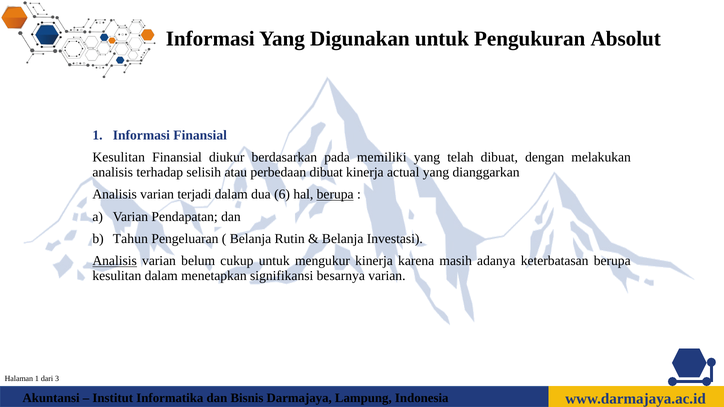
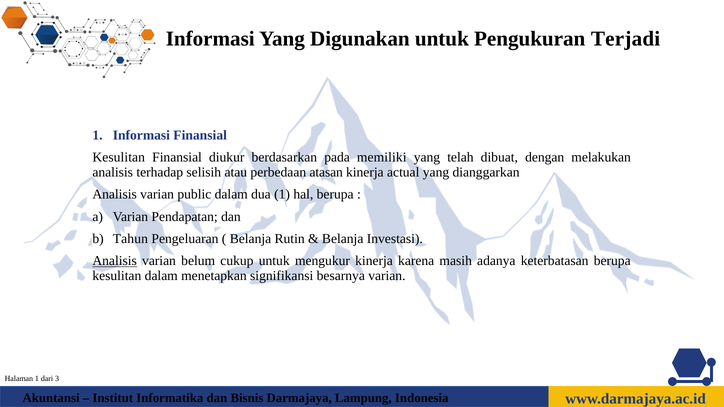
Absolut: Absolut -> Terjadi
perbedaan dibuat: dibuat -> atasan
terjadi: terjadi -> public
dua 6: 6 -> 1
berupa at (335, 194) underline: present -> none
